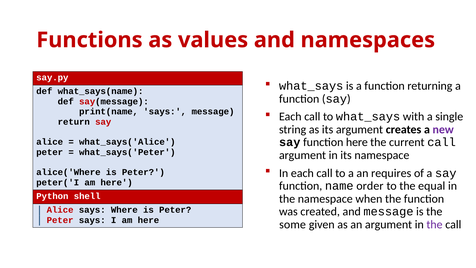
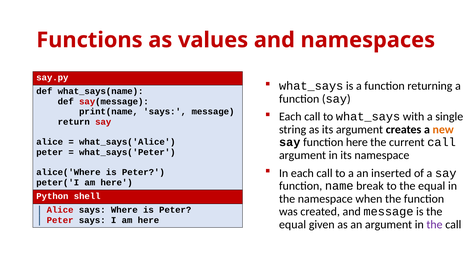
new colour: purple -> orange
requires: requires -> inserted
order: order -> break
some at (293, 224): some -> equal
